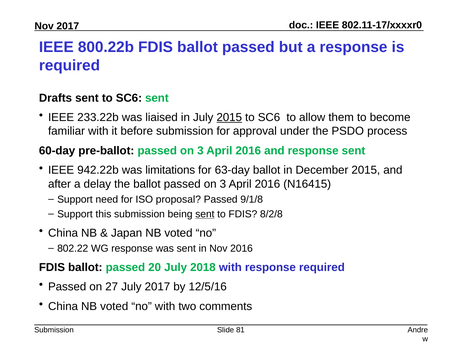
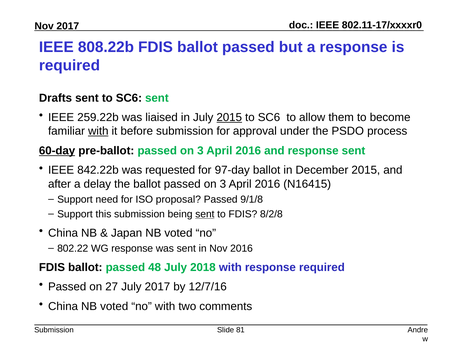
800.22b: 800.22b -> 808.22b
233.22b: 233.22b -> 259.22b
with at (98, 131) underline: none -> present
60-day underline: none -> present
942.22b: 942.22b -> 842.22b
limitations: limitations -> requested
63-day: 63-day -> 97-day
20: 20 -> 48
12/5/16: 12/5/16 -> 12/7/16
